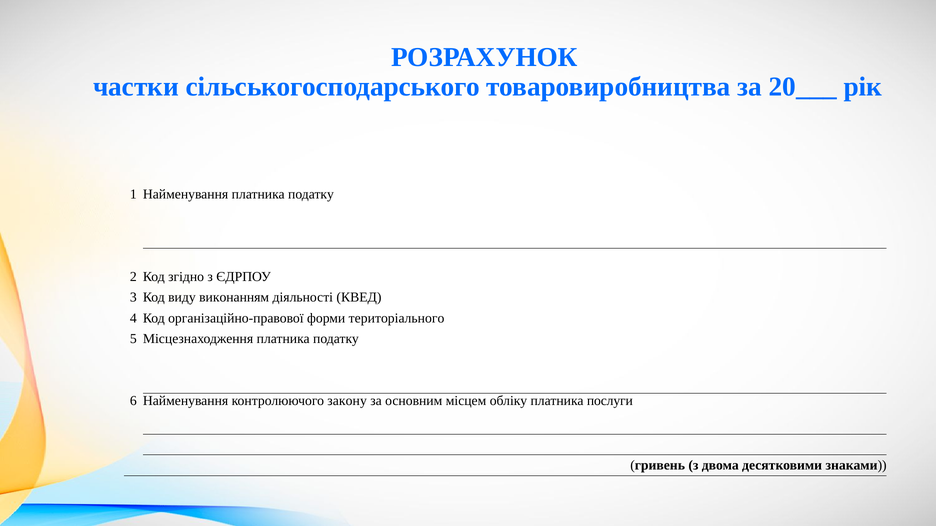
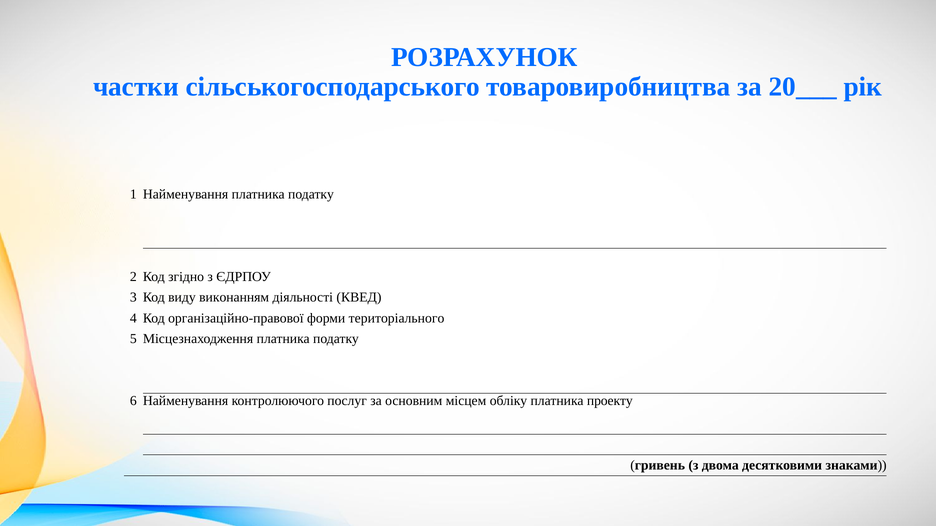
закону: закону -> послуг
послуги: послуги -> проекту
